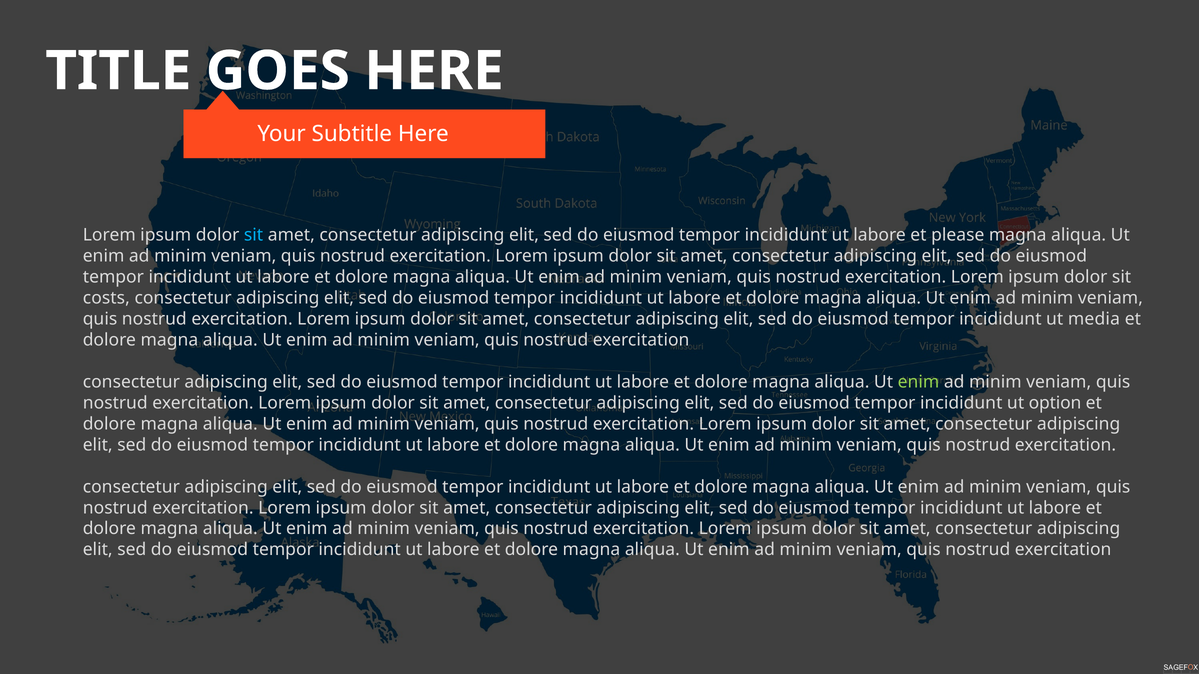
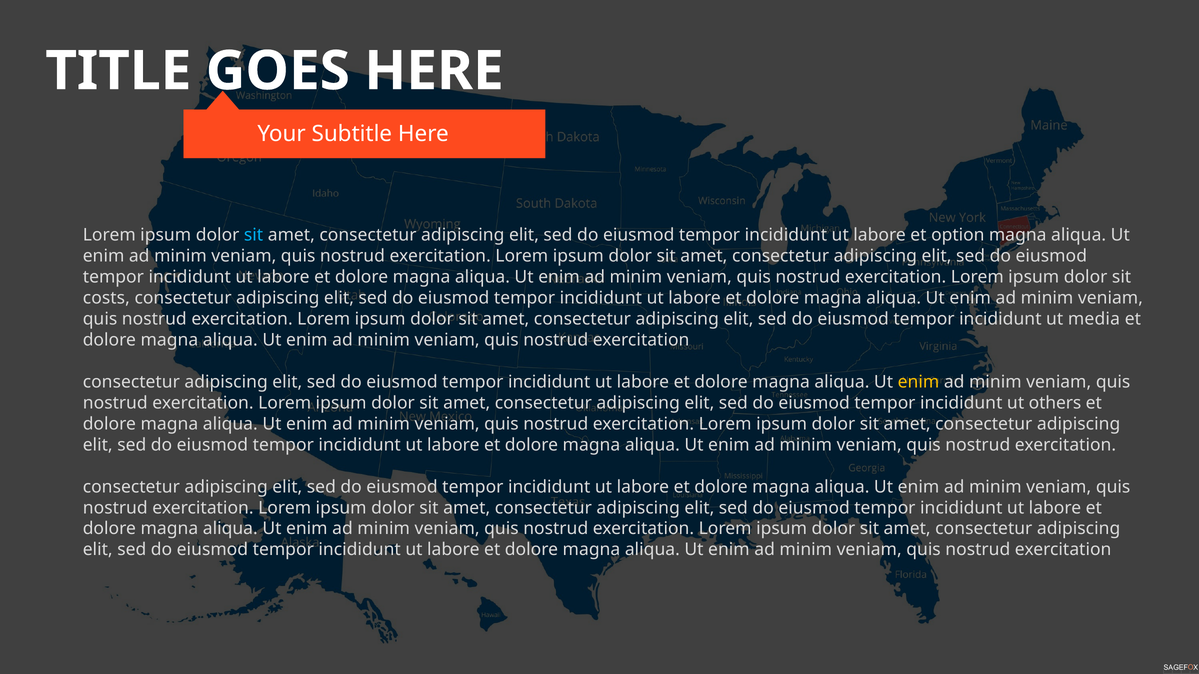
please: please -> option
enim at (918, 382) colour: light green -> yellow
option: option -> others
